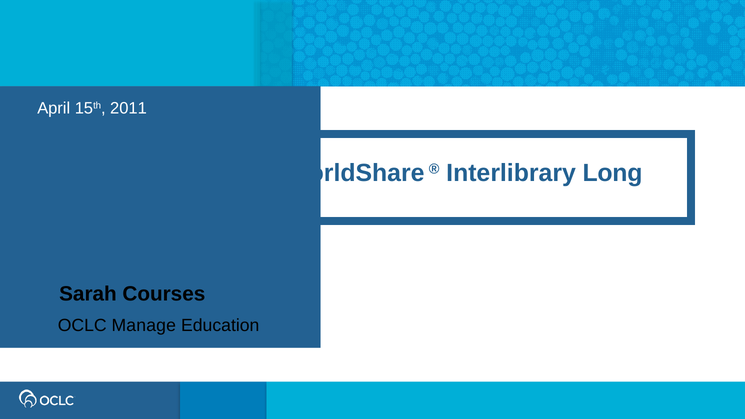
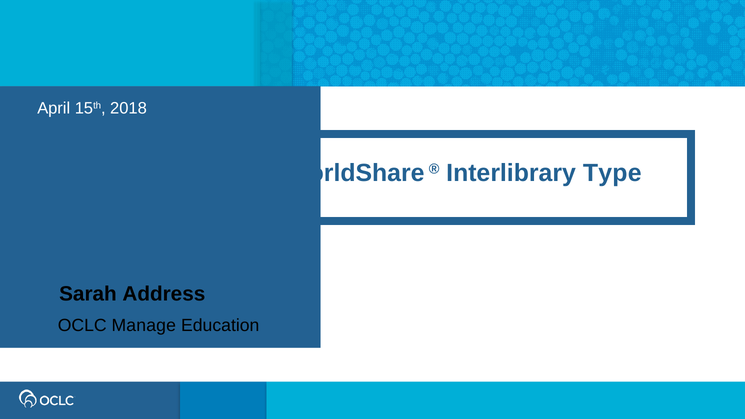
2011: 2011 -> 2018
Long: Long -> Type
Courses: Courses -> Address
